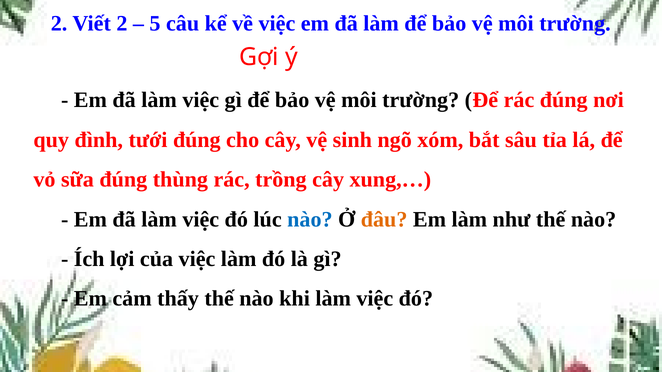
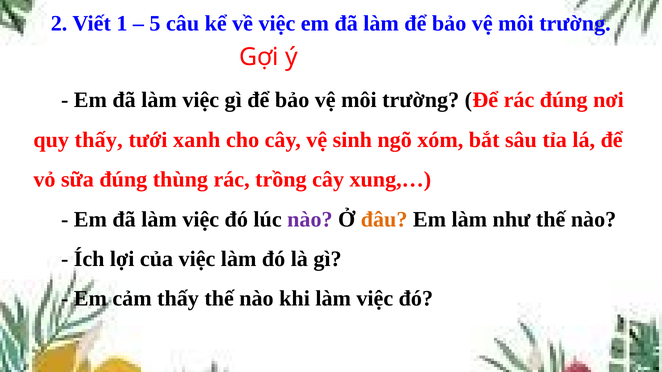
Viết 2: 2 -> 1
quy đình: đình -> thấy
tưới đúng: đúng -> xanh
nào at (310, 219) colour: blue -> purple
